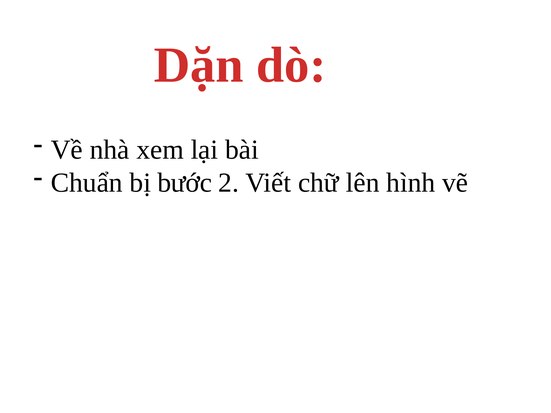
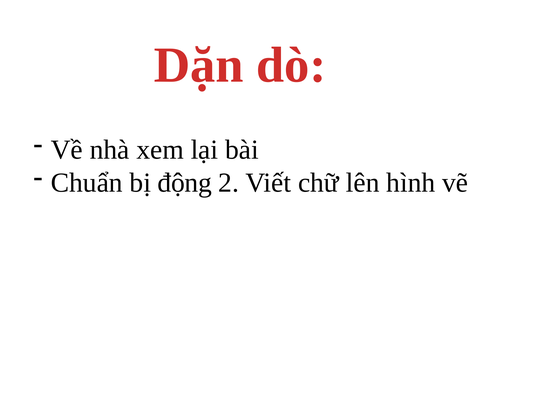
bước: bước -> động
